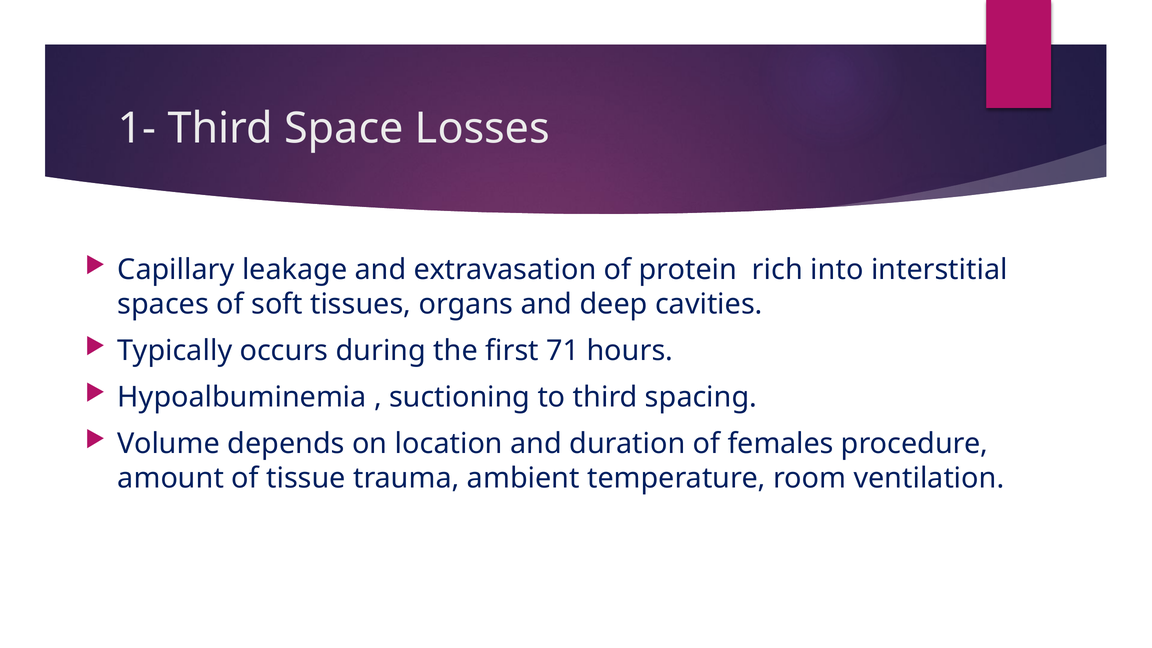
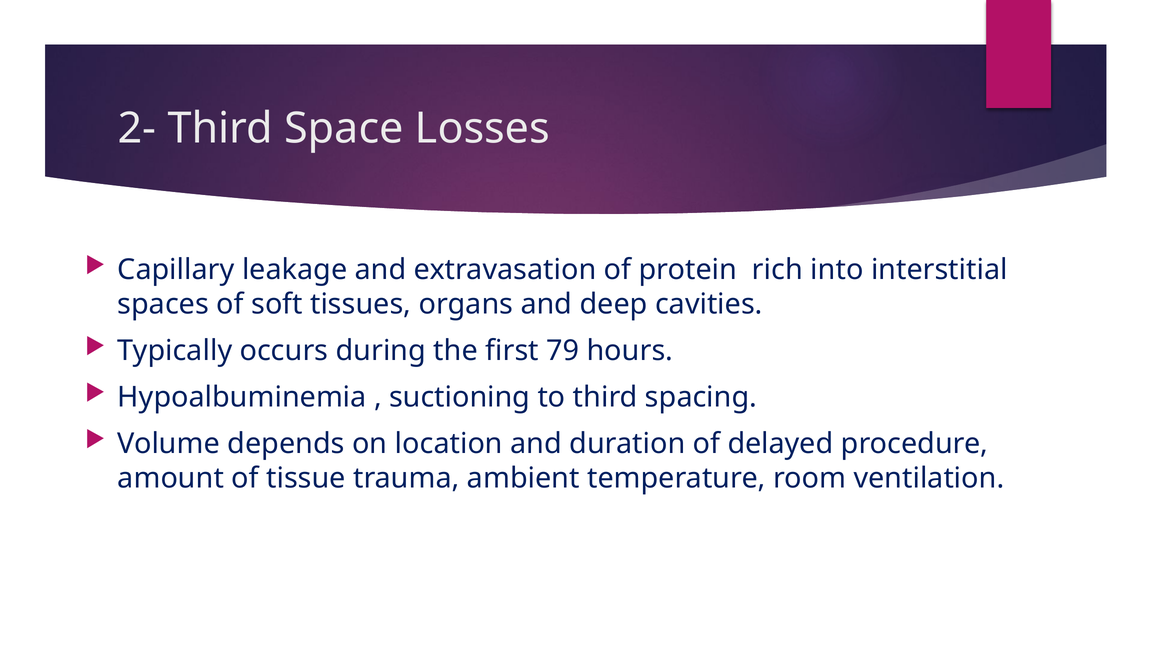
1-: 1- -> 2-
71: 71 -> 79
females: females -> delayed
